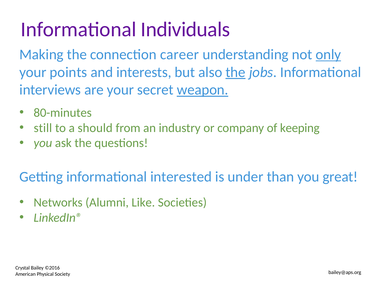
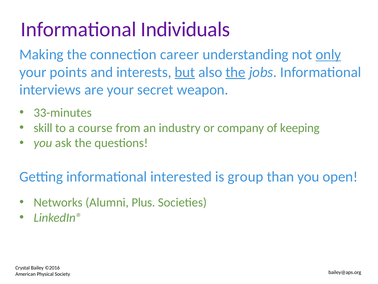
but underline: none -> present
weapon underline: present -> none
80-minutes: 80-minutes -> 33-minutes
still: still -> skill
should: should -> course
under: under -> group
great: great -> open
Like: Like -> Plus
